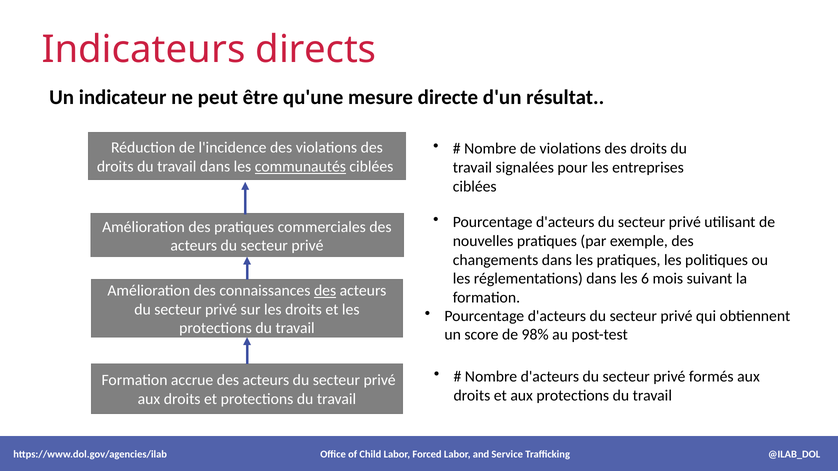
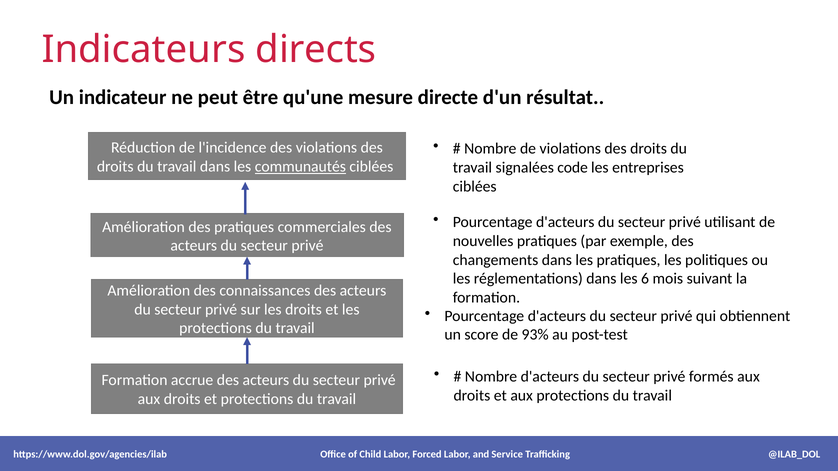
pour: pour -> code
des at (325, 291) underline: present -> none
98%: 98% -> 93%
